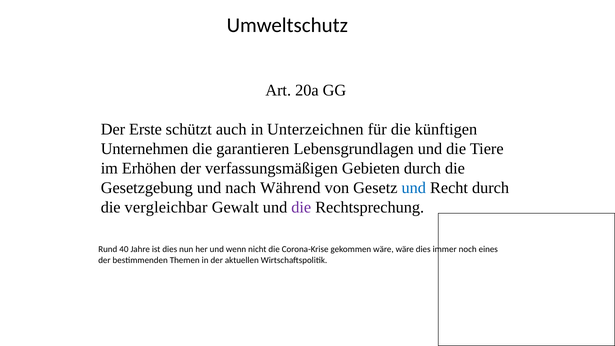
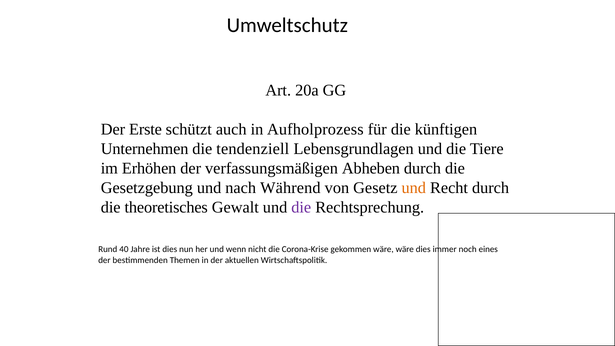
Unterzeichnen: Unterzeichnen -> Aufholprozess
garantieren: garantieren -> tendenziell
Gebieten: Gebieten -> Abheben
und at (414, 188) colour: blue -> orange
vergleichbar: vergleichbar -> theoretisches
